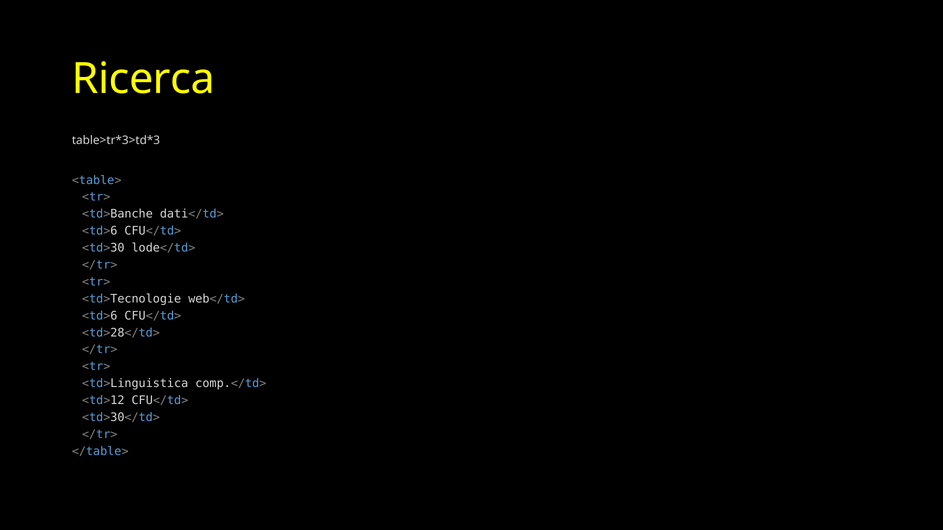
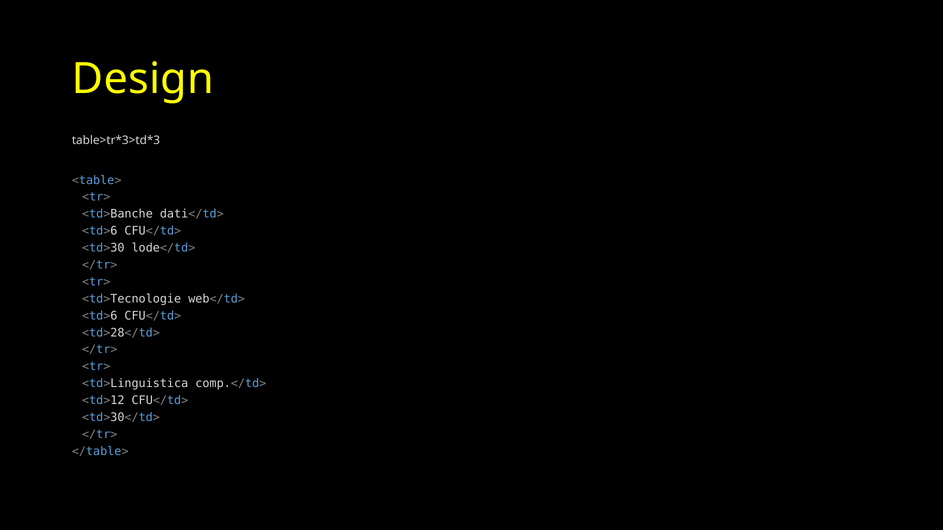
Ricerca: Ricerca -> Design
